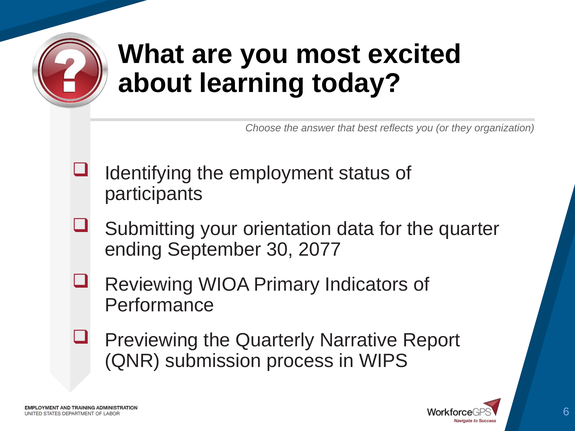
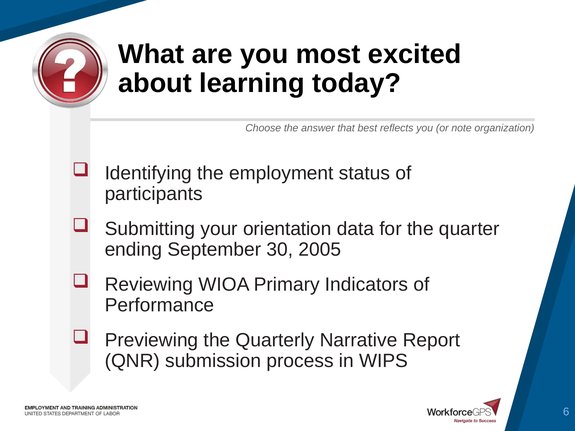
they: they -> note
2077: 2077 -> 2005
